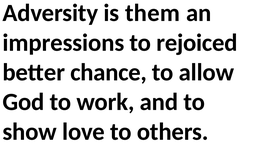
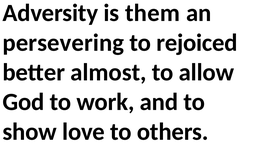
impressions: impressions -> persevering
chance: chance -> almost
